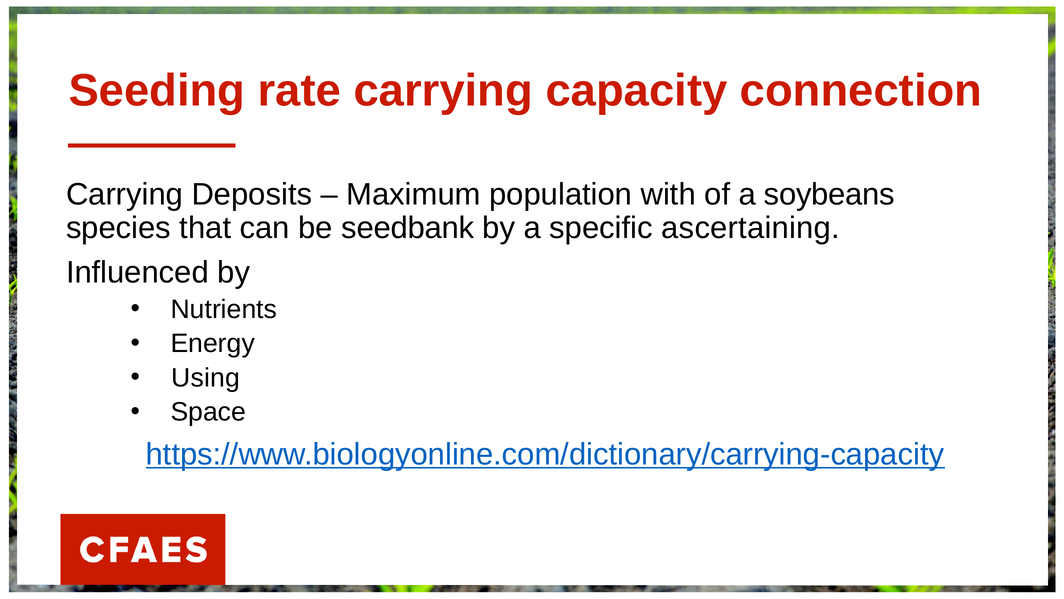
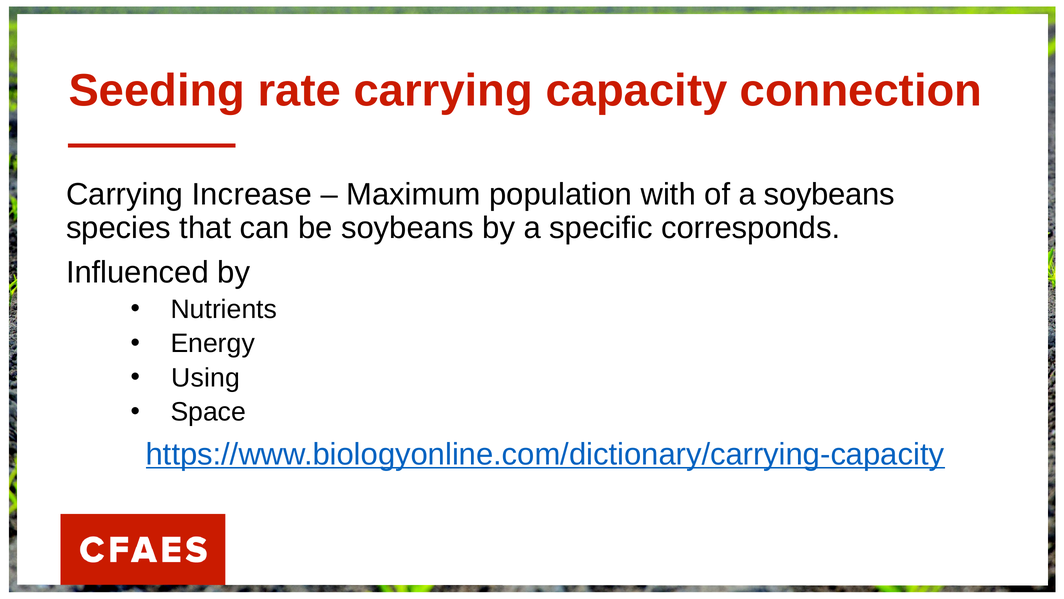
Deposits: Deposits -> Increase
be seedbank: seedbank -> soybeans
ascertaining: ascertaining -> corresponds
